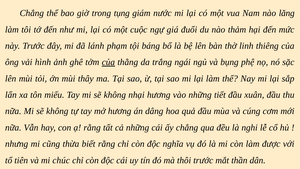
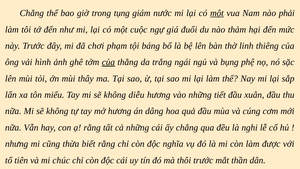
một at (217, 13) underline: none -> present
lăng: lăng -> phải
lánh: lánh -> chơi
nhại: nhại -> diễu
